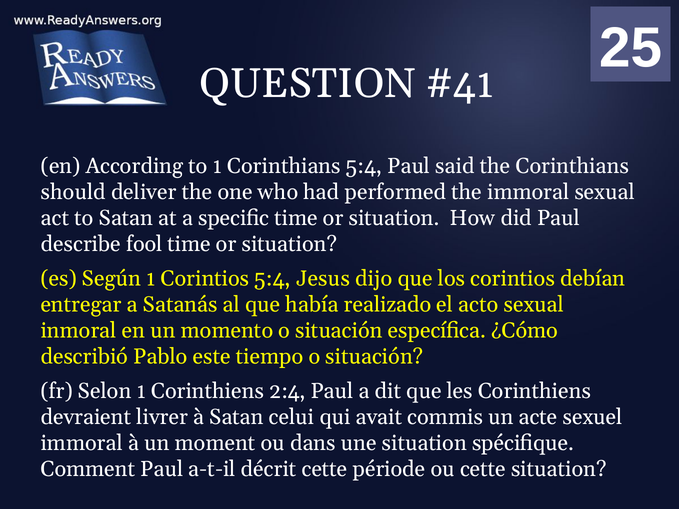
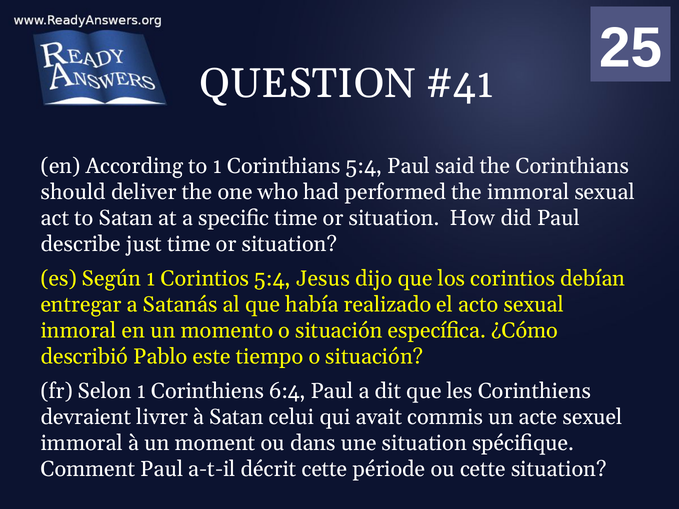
fool: fool -> just
2:4: 2:4 -> 6:4
